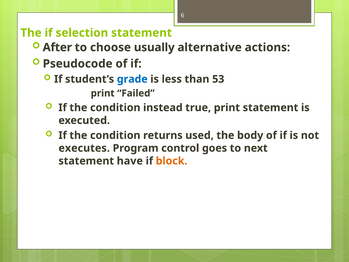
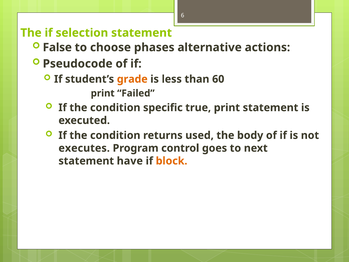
After: After -> False
usually: usually -> phases
grade colour: blue -> orange
53: 53 -> 60
instead: instead -> specific
